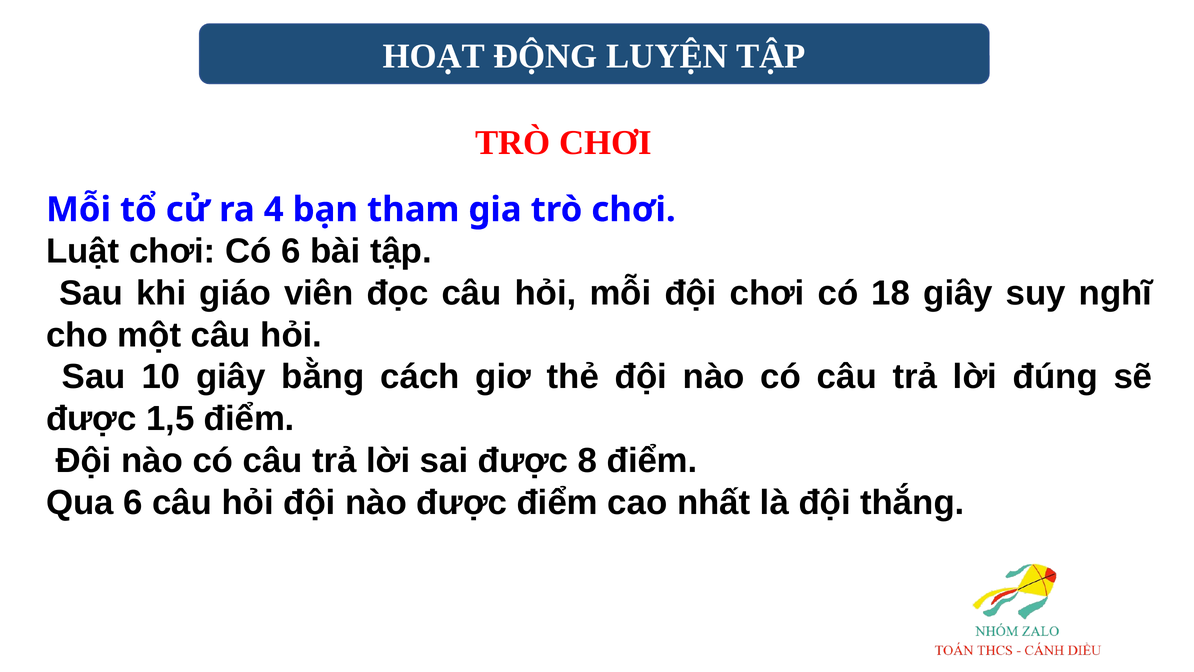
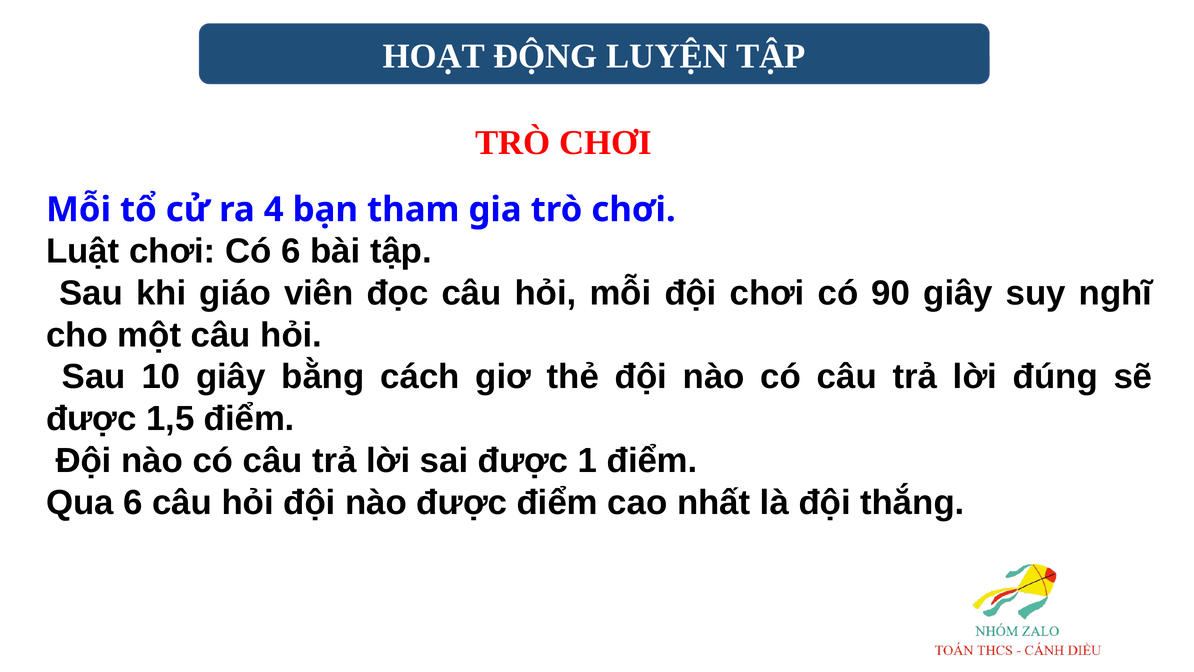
18: 18 -> 90
8: 8 -> 1
